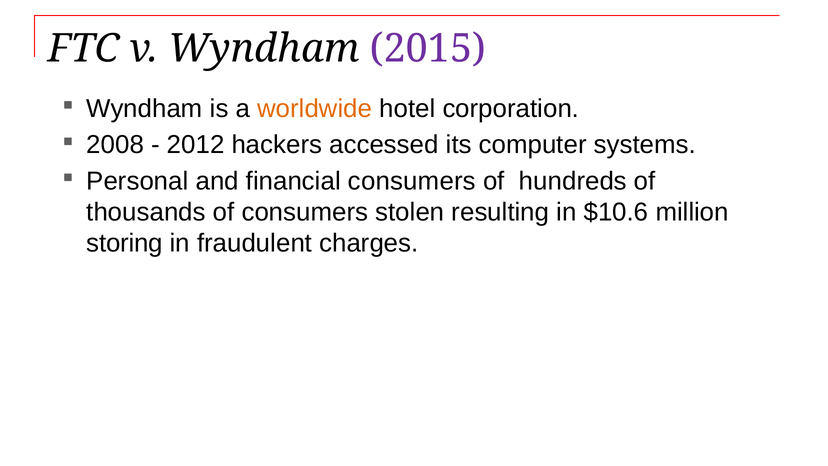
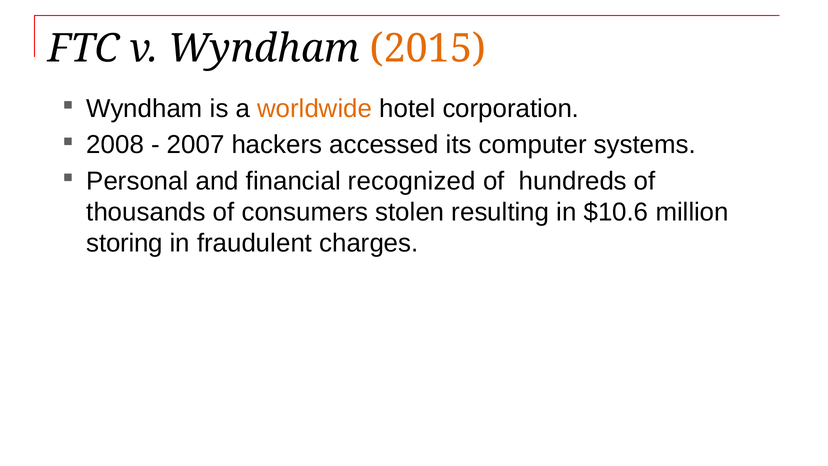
2015 colour: purple -> orange
2012: 2012 -> 2007
financial consumers: consumers -> recognized
